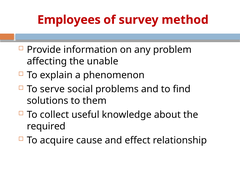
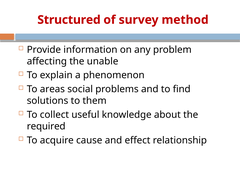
Employees: Employees -> Structured
serve: serve -> areas
